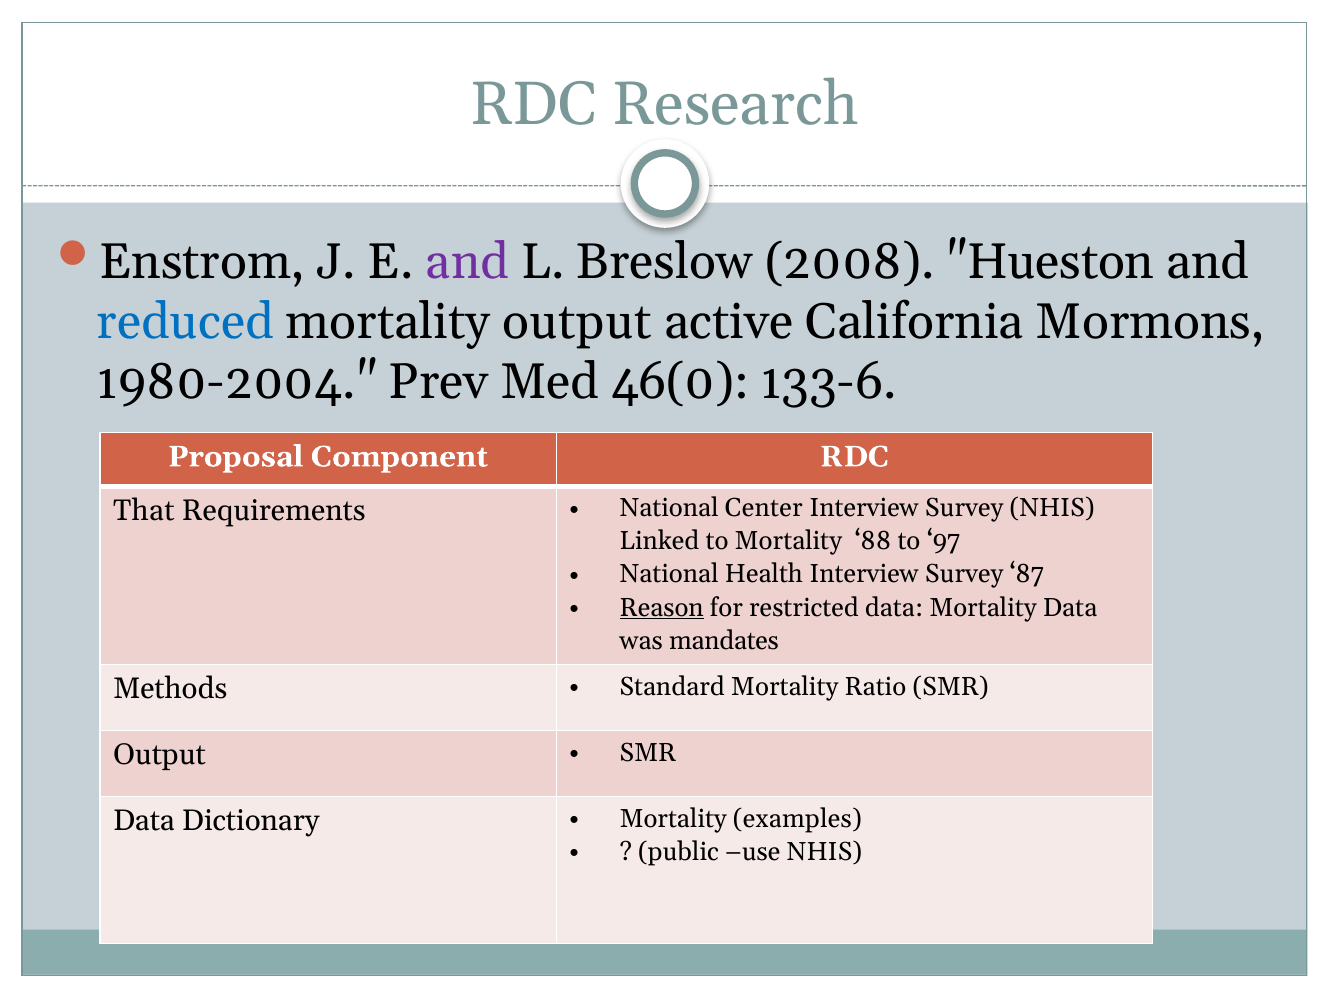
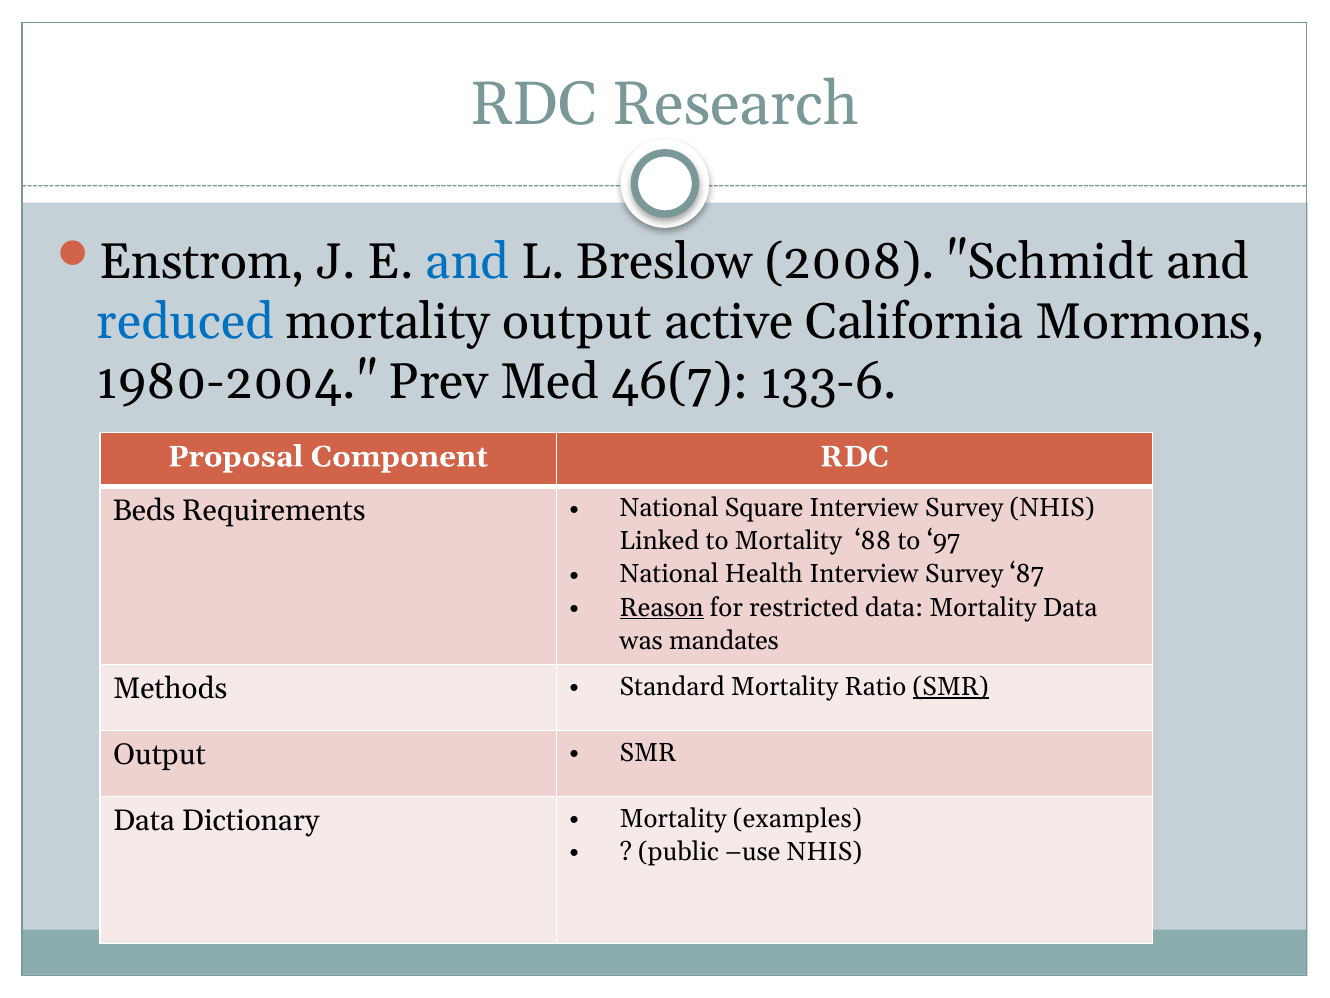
and at (468, 262) colour: purple -> blue
Hueston: Hueston -> Schmidt
46(0: 46(0 -> 46(7
That: That -> Beds
Center: Center -> Square
SMR at (951, 687) underline: none -> present
